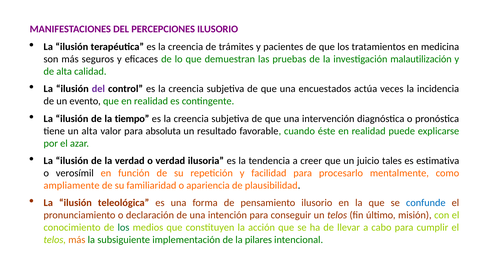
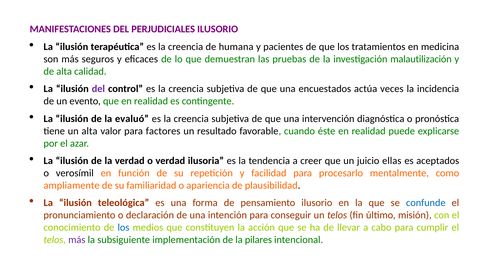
PERCEPCIONES: PERCEPCIONES -> PERJUDICIALES
trámites: trámites -> humana
tiempo: tiempo -> evaluó
absoluta: absoluta -> factores
tales: tales -> ellas
estimativa: estimativa -> aceptados
los at (124, 228) colour: green -> blue
más at (77, 240) colour: orange -> purple
